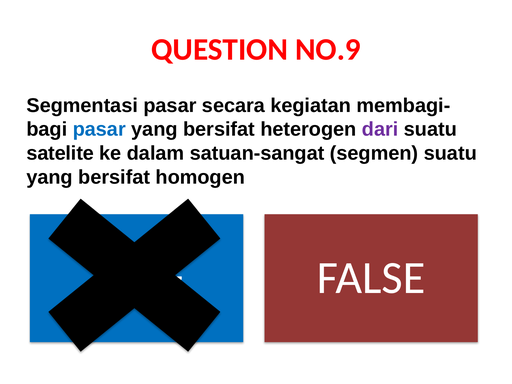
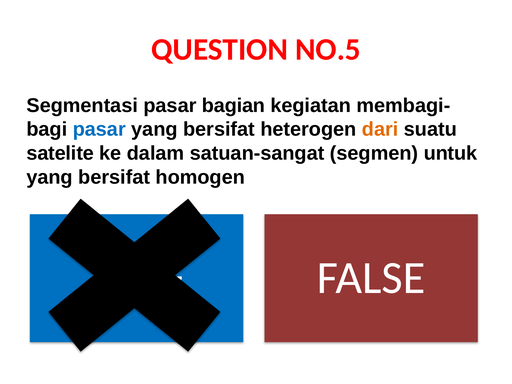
NO.9: NO.9 -> NO.5
secara: secara -> bagian
dari colour: purple -> orange
segmen suatu: suatu -> untuk
